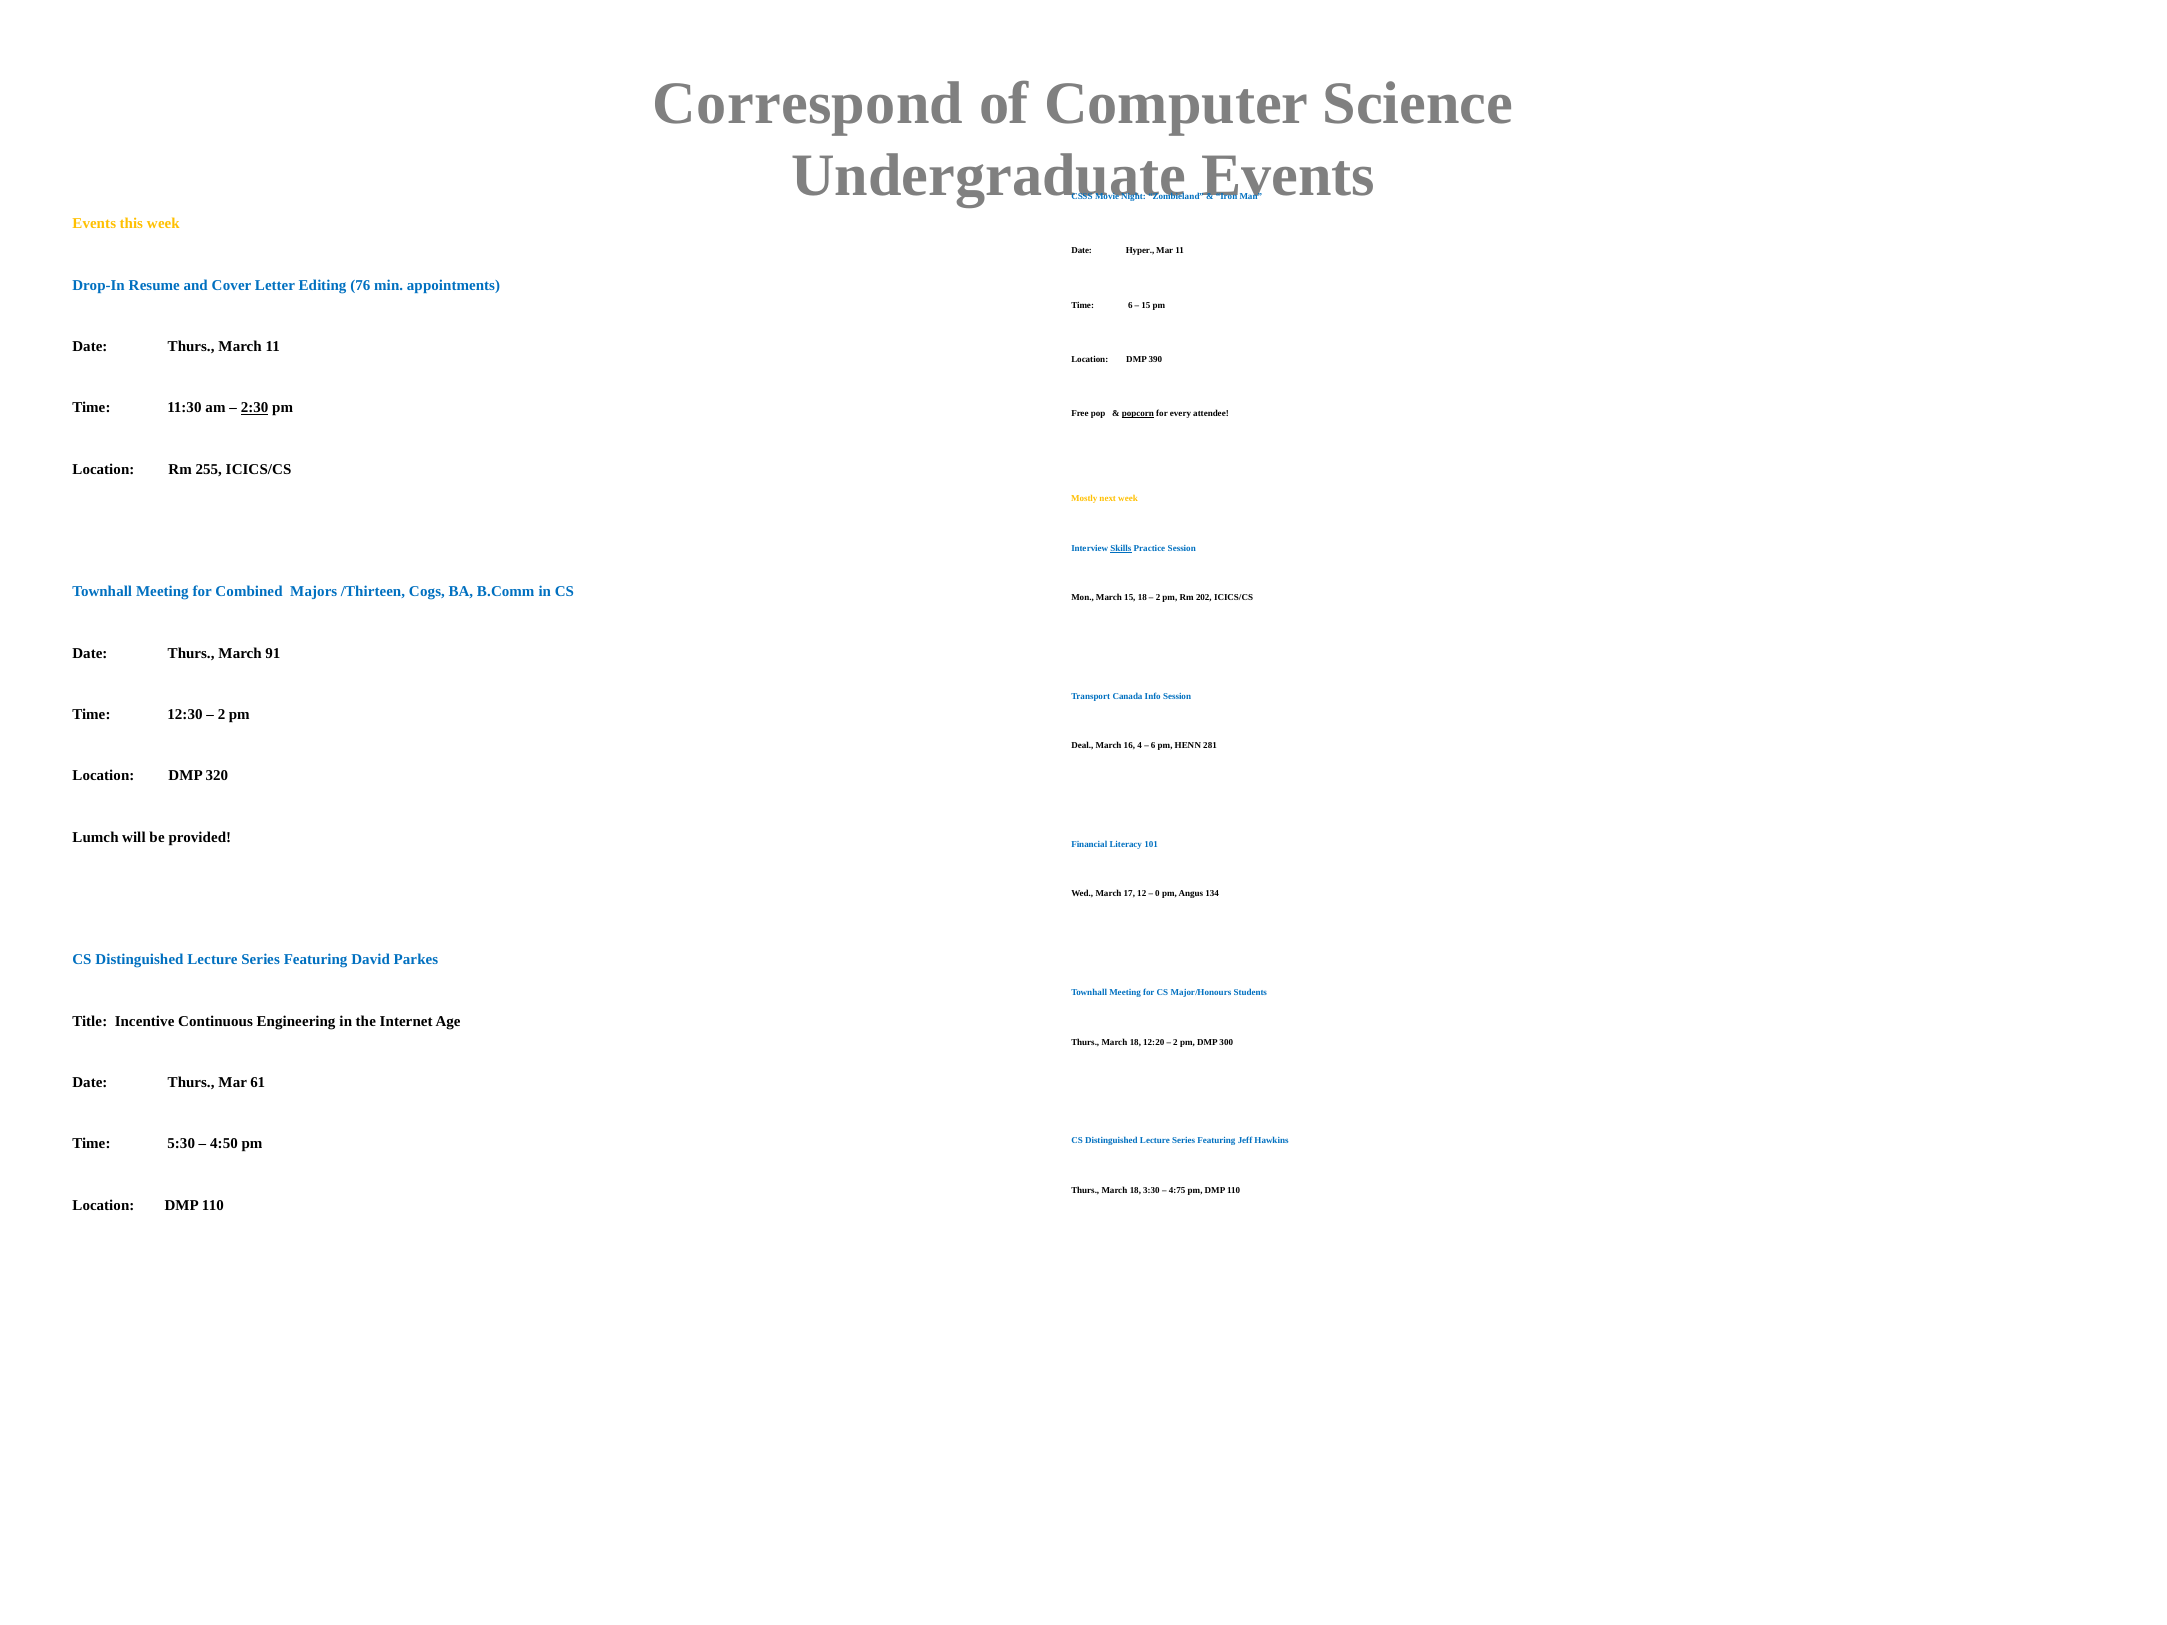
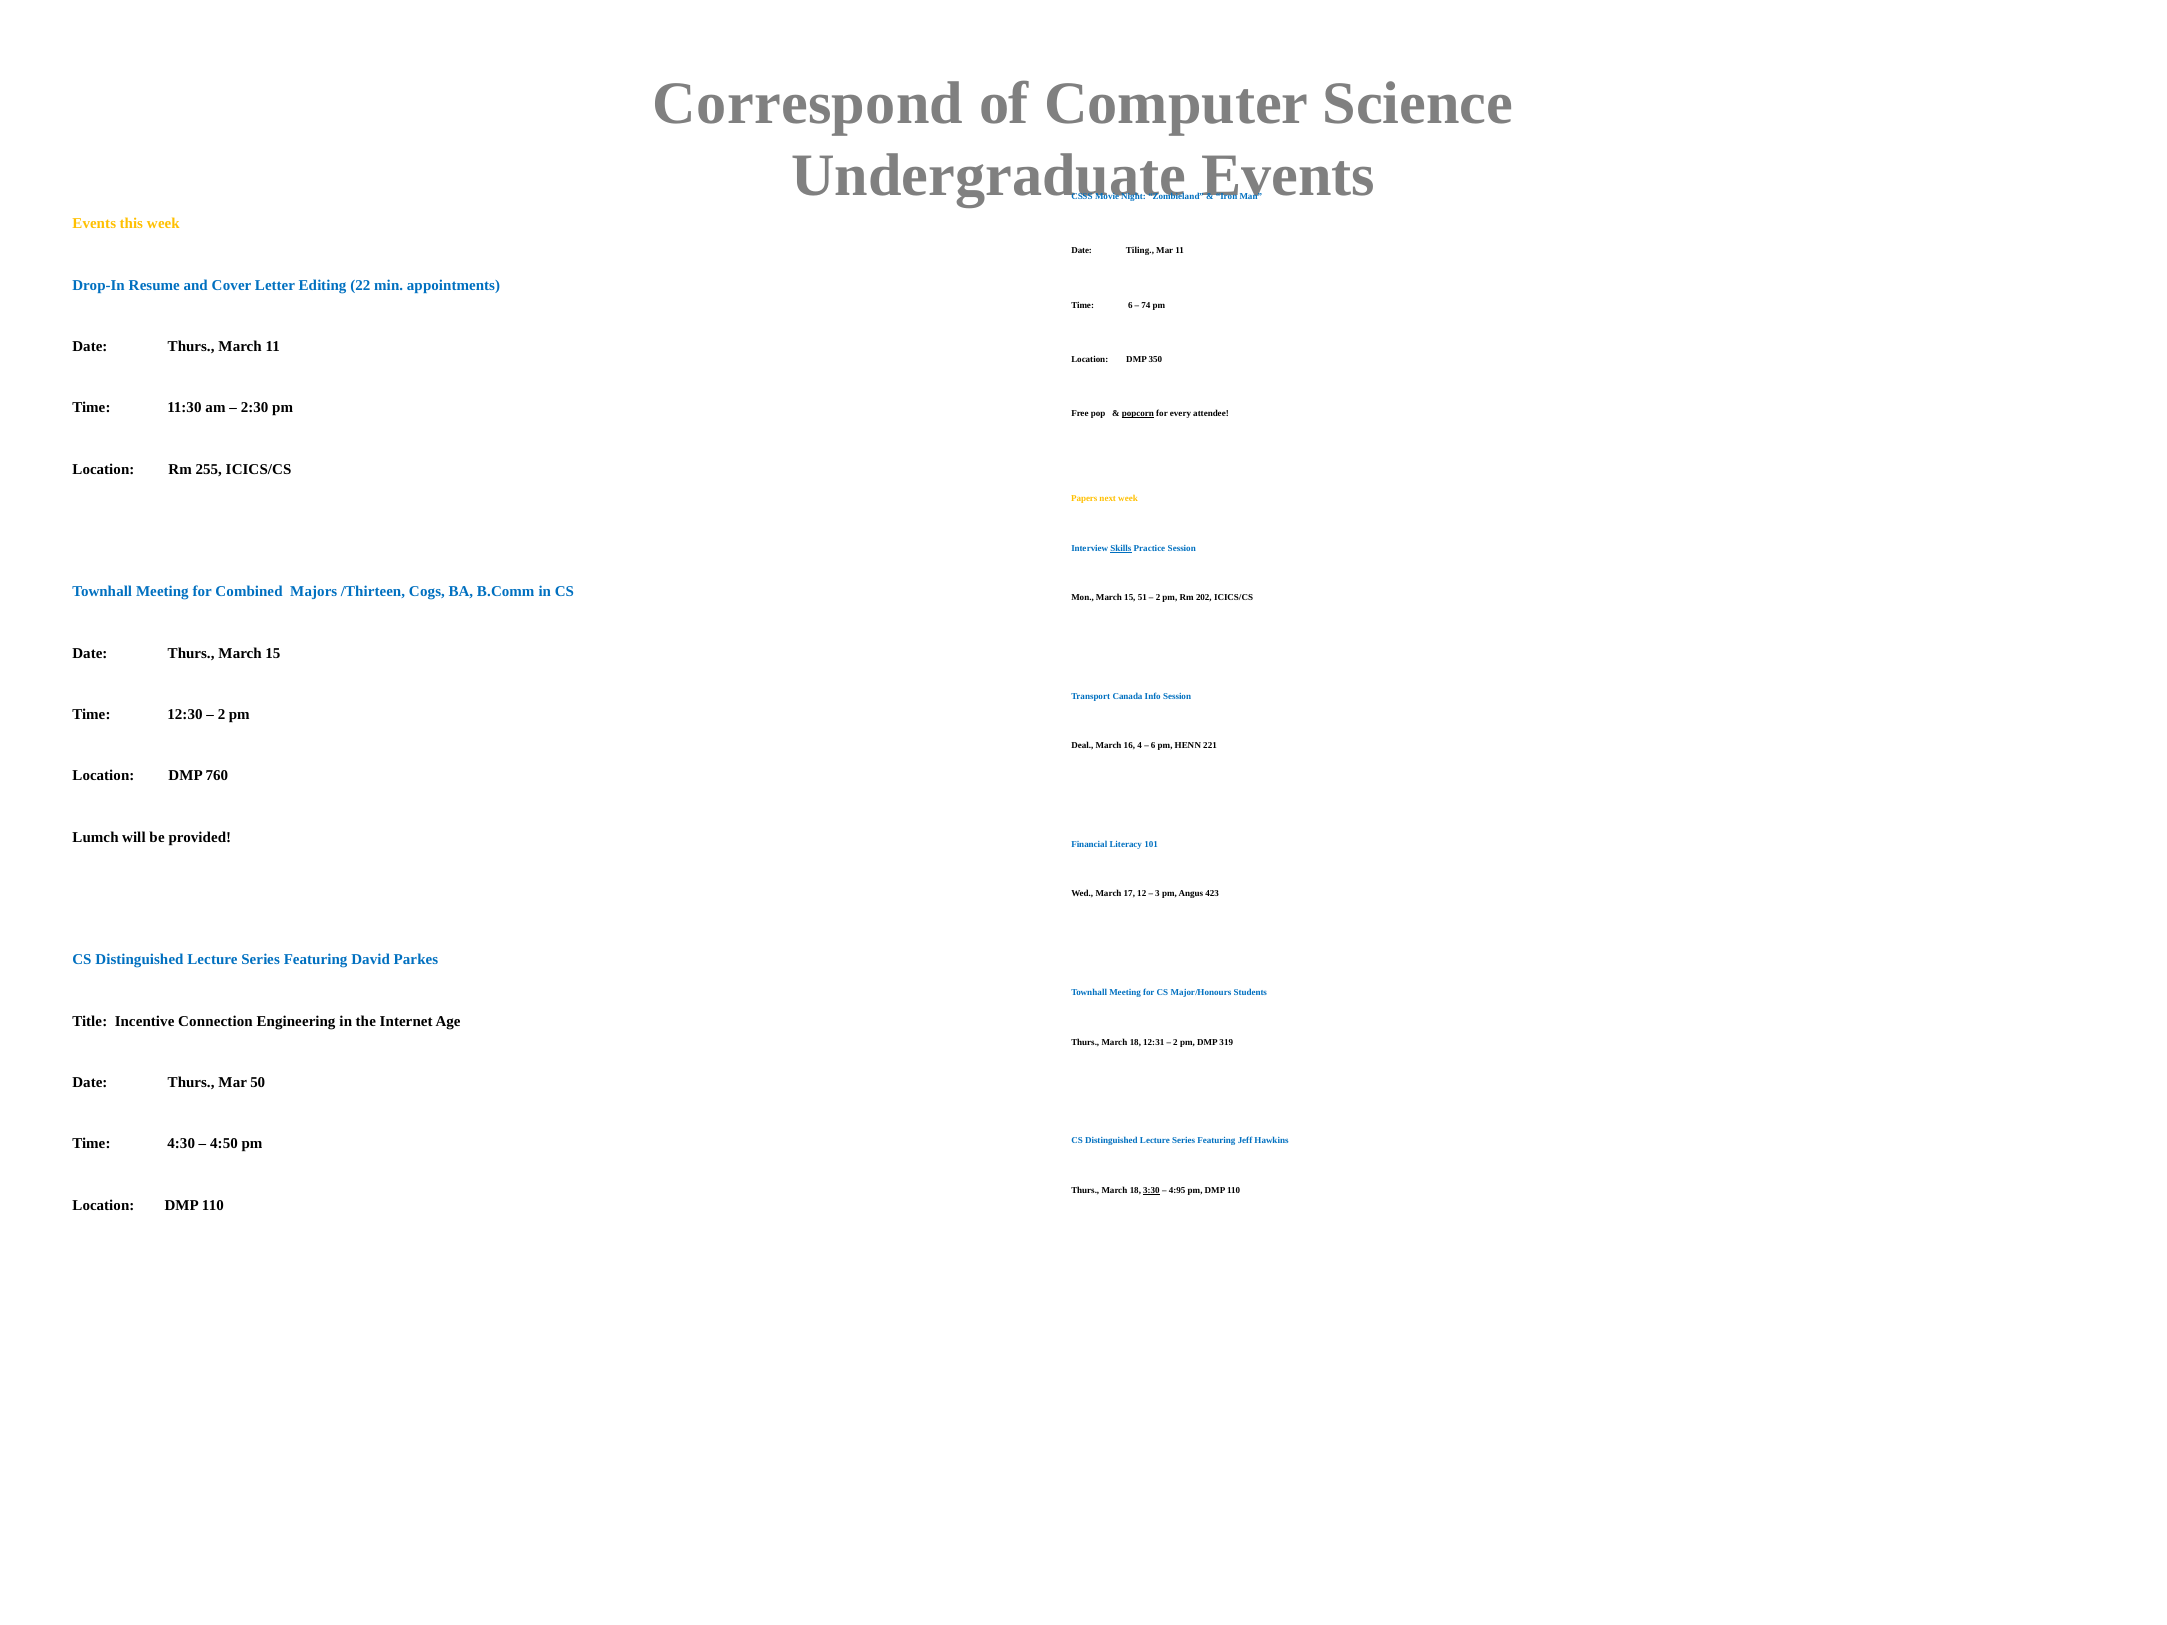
Hyper: Hyper -> Tiling
76: 76 -> 22
15 at (1146, 305): 15 -> 74
390: 390 -> 350
2:30 underline: present -> none
Mostly: Mostly -> Papers
15 18: 18 -> 51
Thurs March 91: 91 -> 15
281: 281 -> 221
320: 320 -> 760
0: 0 -> 3
134: 134 -> 423
Continuous: Continuous -> Connection
12:20: 12:20 -> 12:31
300: 300 -> 319
61: 61 -> 50
5:30: 5:30 -> 4:30
3:30 underline: none -> present
4:75: 4:75 -> 4:95
